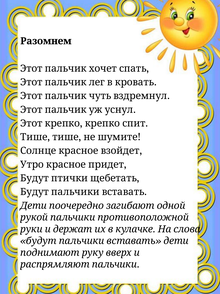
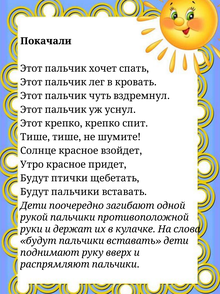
Разомнем: Разомнем -> Покачали
